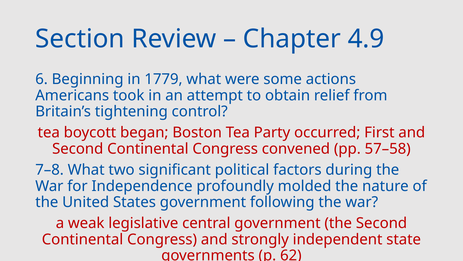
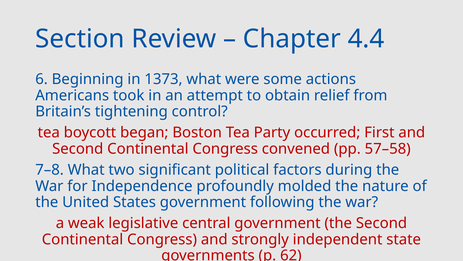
4.9: 4.9 -> 4.4
1779: 1779 -> 1373
